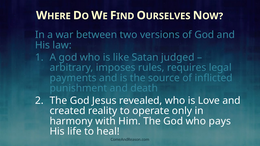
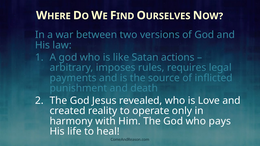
judged: judged -> actions
